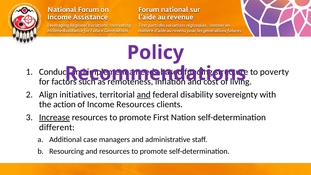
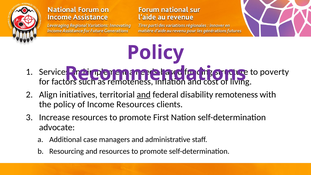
Conduct: Conduct -> Services
disability sovereignty: sovereignty -> remoteness
the action: action -> policy
Increase underline: present -> none
different: different -> advocate
